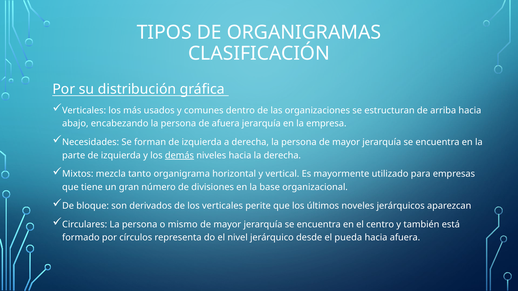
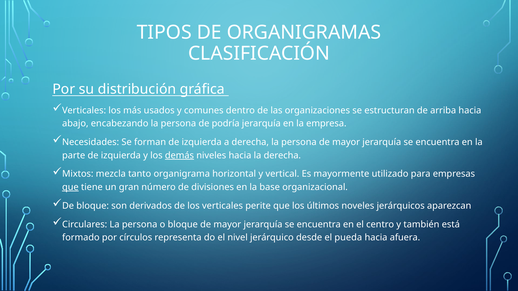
de afuera: afuera -> podría
que at (70, 187) underline: none -> present
o mismo: mismo -> bloque
